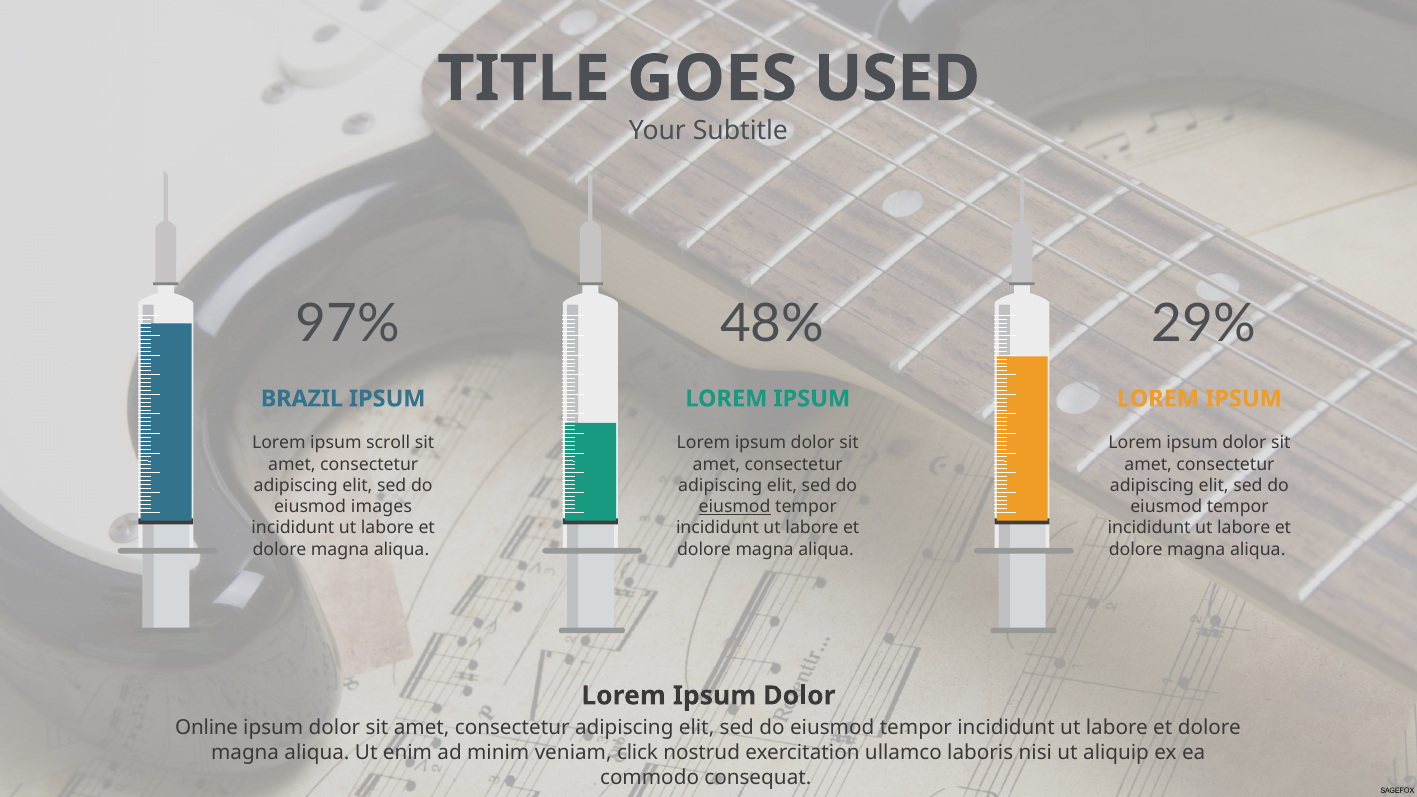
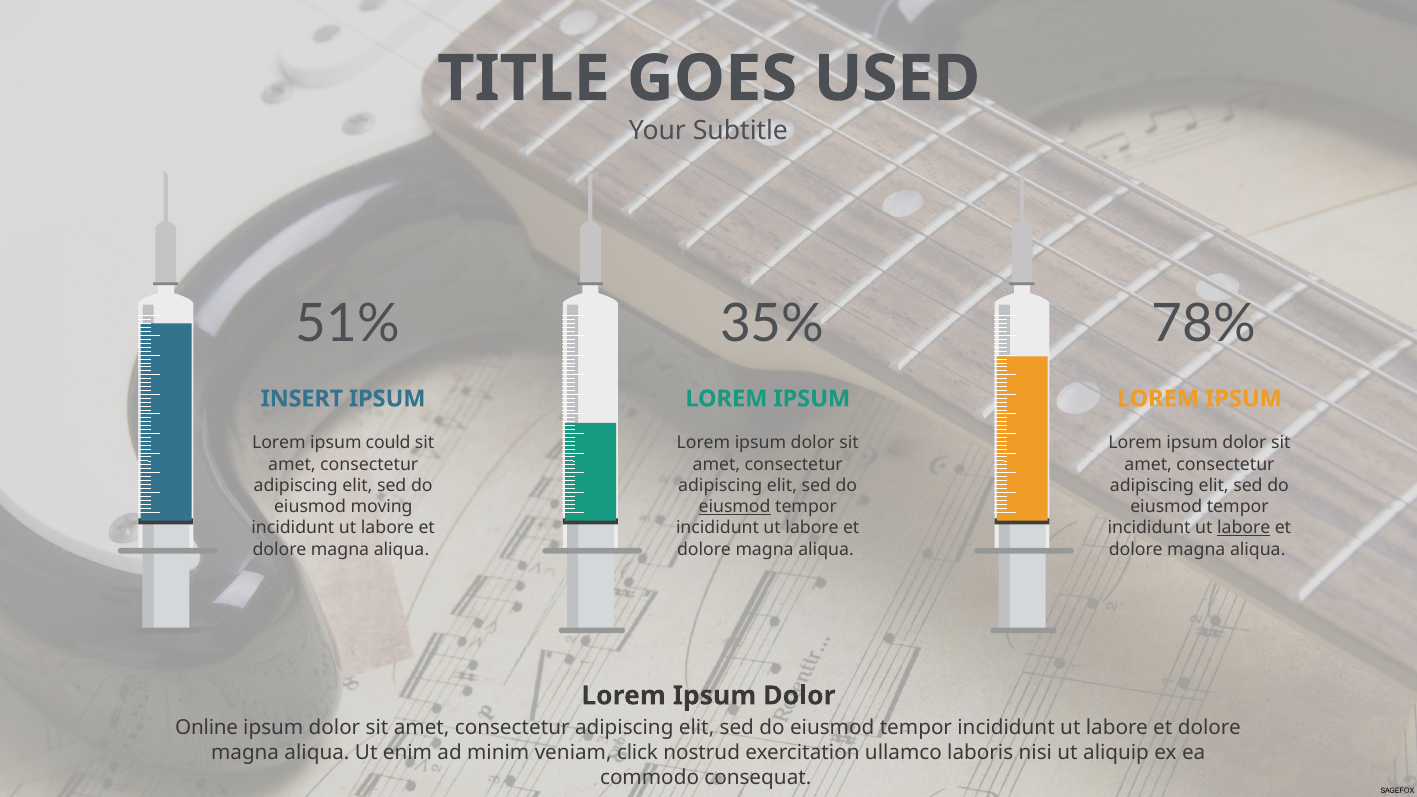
97%: 97% -> 51%
48%: 48% -> 35%
29%: 29% -> 78%
BRAZIL: BRAZIL -> INSERT
scroll: scroll -> could
images: images -> moving
labore at (1244, 528) underline: none -> present
